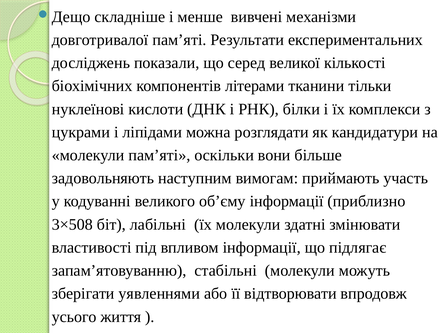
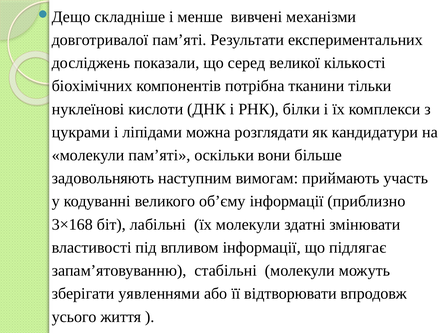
літерами: літерами -> потрібна
3×508: 3×508 -> 3×168
